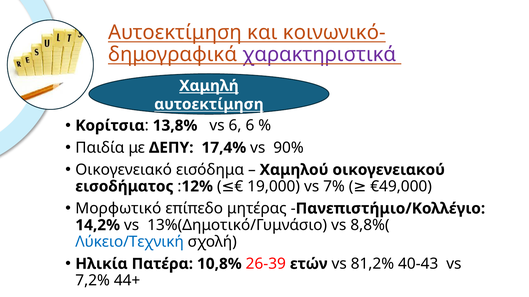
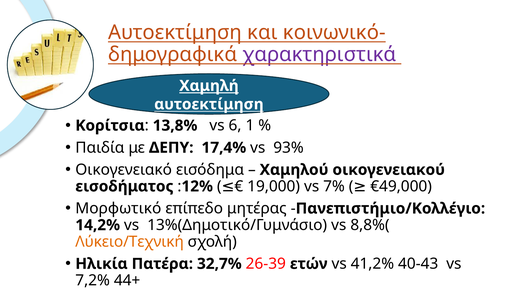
6 6: 6 -> 1
90%: 90% -> 93%
Λύκειο/Τεχνική colour: blue -> orange
10,8%: 10,8% -> 32,7%
81,2%: 81,2% -> 41,2%
